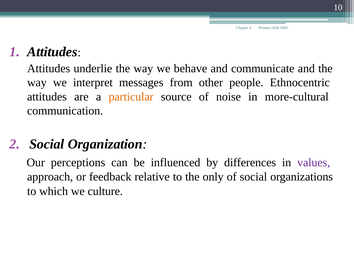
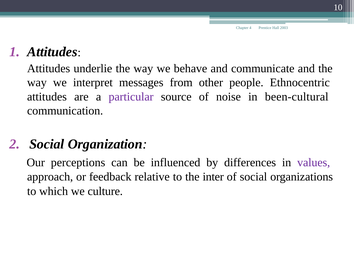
particular colour: orange -> purple
more-cultural: more-cultural -> been-cultural
only: only -> inter
